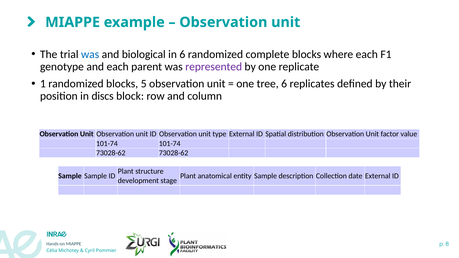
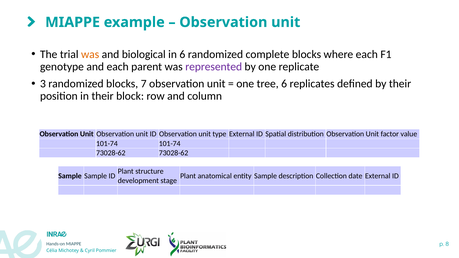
was at (90, 54) colour: blue -> orange
1: 1 -> 3
5: 5 -> 7
in discs: discs -> their
